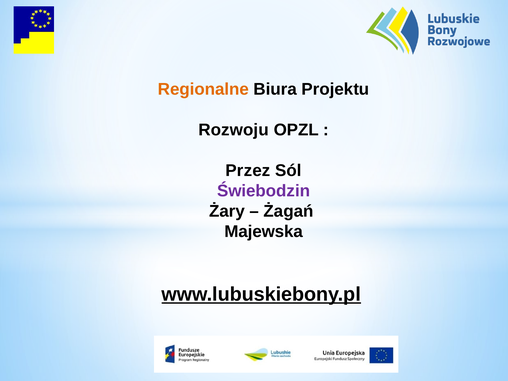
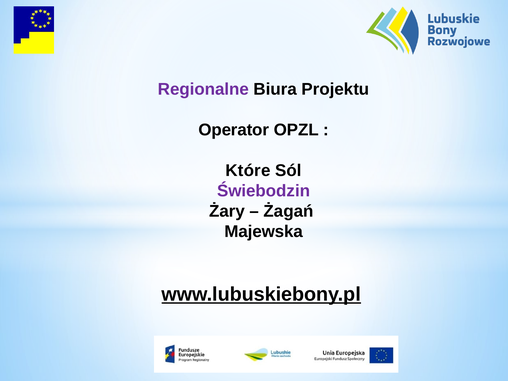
Regionalne colour: orange -> purple
Rozwoju: Rozwoju -> Operator
Przez: Przez -> Które
